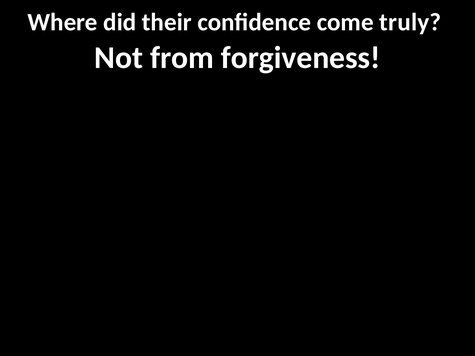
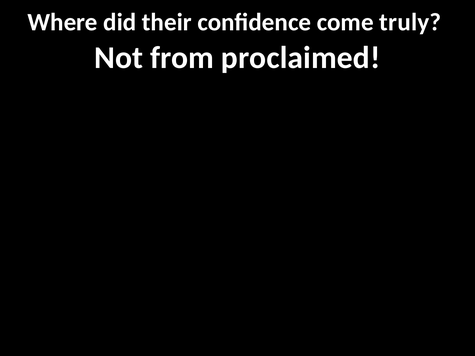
forgiveness: forgiveness -> proclaimed
